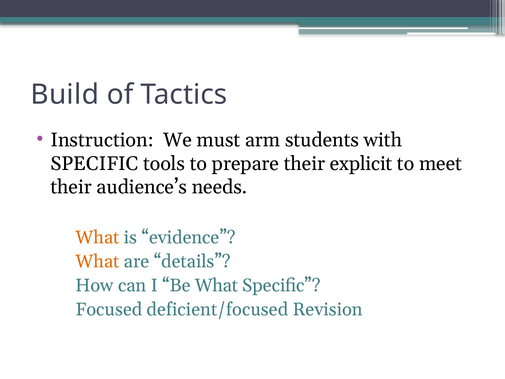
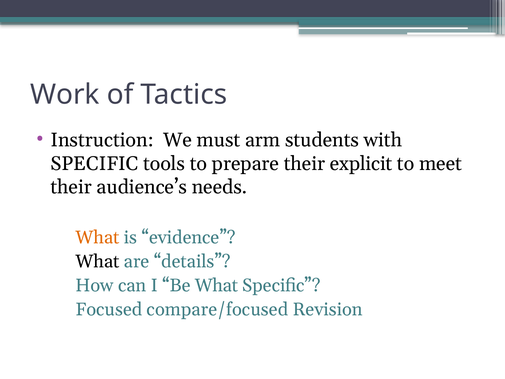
Build: Build -> Work
What at (98, 261) colour: orange -> black
deficient/focused: deficient/focused -> compare/focused
